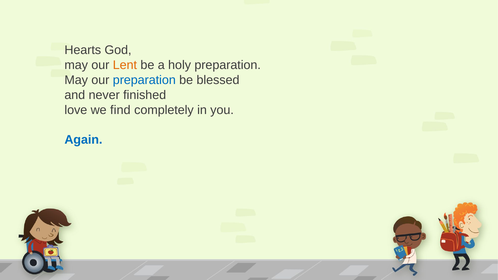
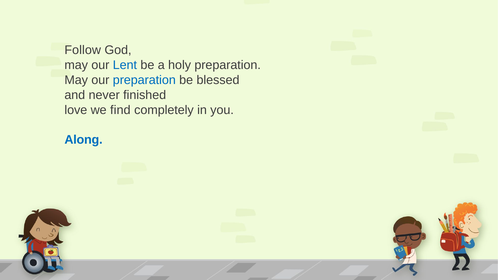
Hearts: Hearts -> Follow
Lent colour: orange -> blue
Again: Again -> Along
